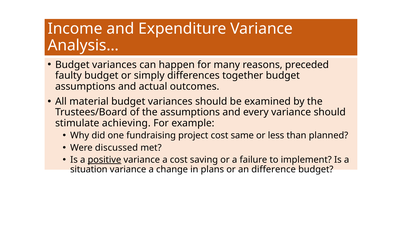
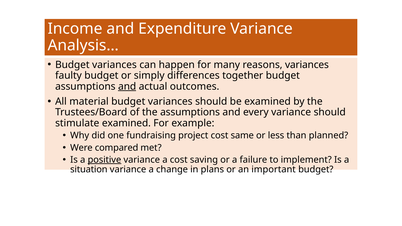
reasons preceded: preceded -> variances
and at (127, 86) underline: none -> present
stimulate achieving: achieving -> examined
discussed: discussed -> compared
difference: difference -> important
